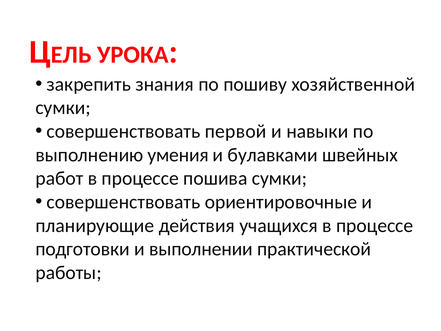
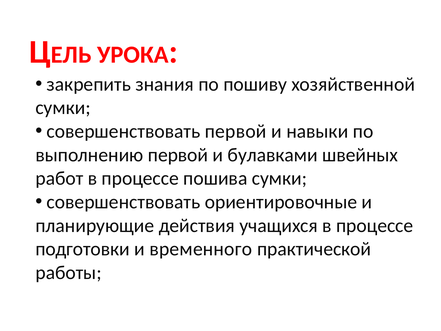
выполнению умения: умения -> первой
выполнении: выполнении -> временного
